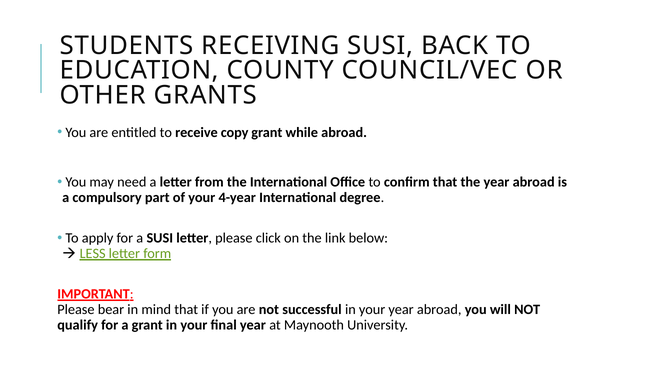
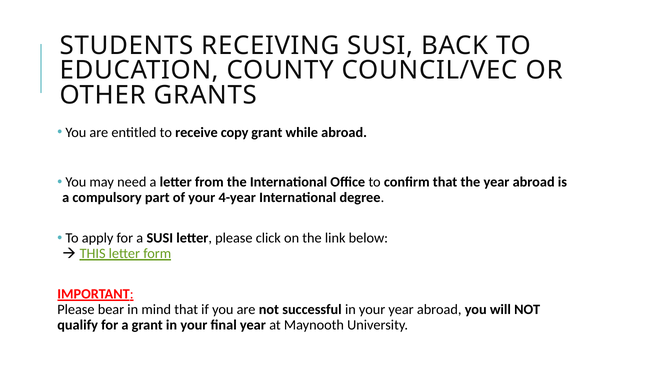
LESS: LESS -> THIS
